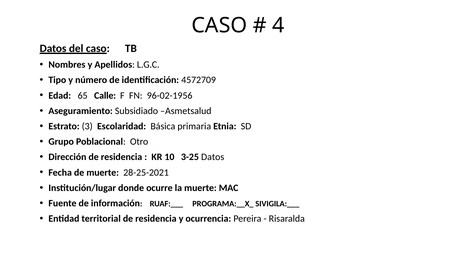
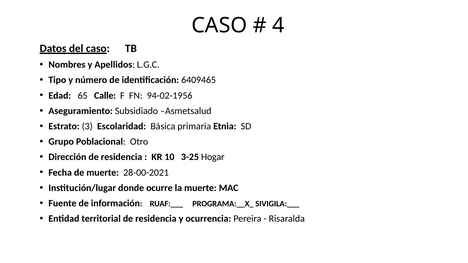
4572709: 4572709 -> 6409465
96-02-1956: 96-02-1956 -> 94-02-1956
3-25 Datos: Datos -> Hogar
28-25-2021: 28-25-2021 -> 28-00-2021
